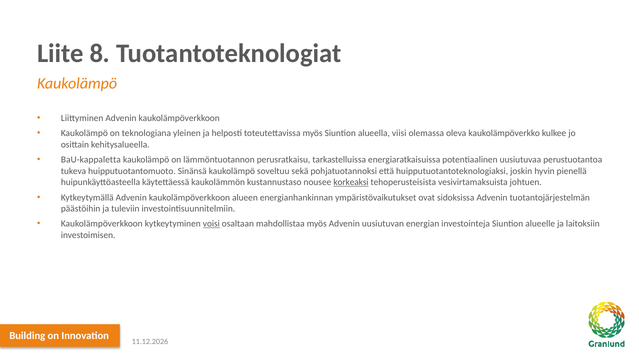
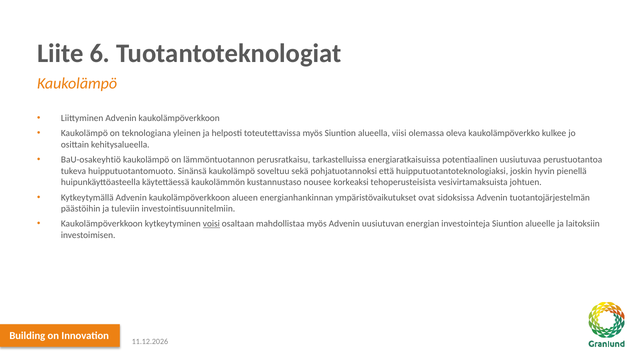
8: 8 -> 6
BaU-kappaletta: BaU-kappaletta -> BaU-osakeyhtiö
korkeaksi underline: present -> none
